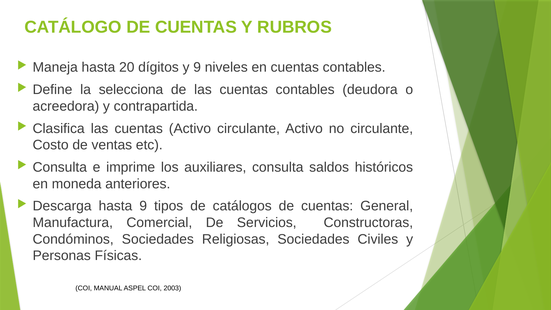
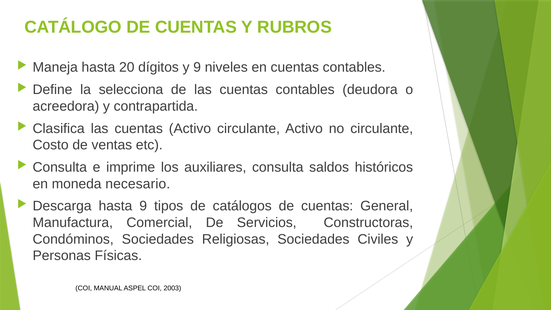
anteriores: anteriores -> necesario
